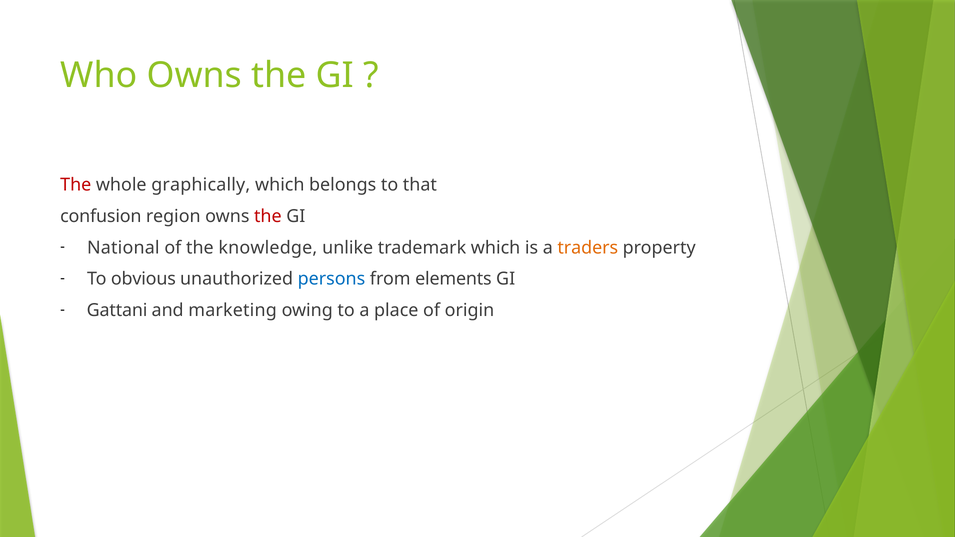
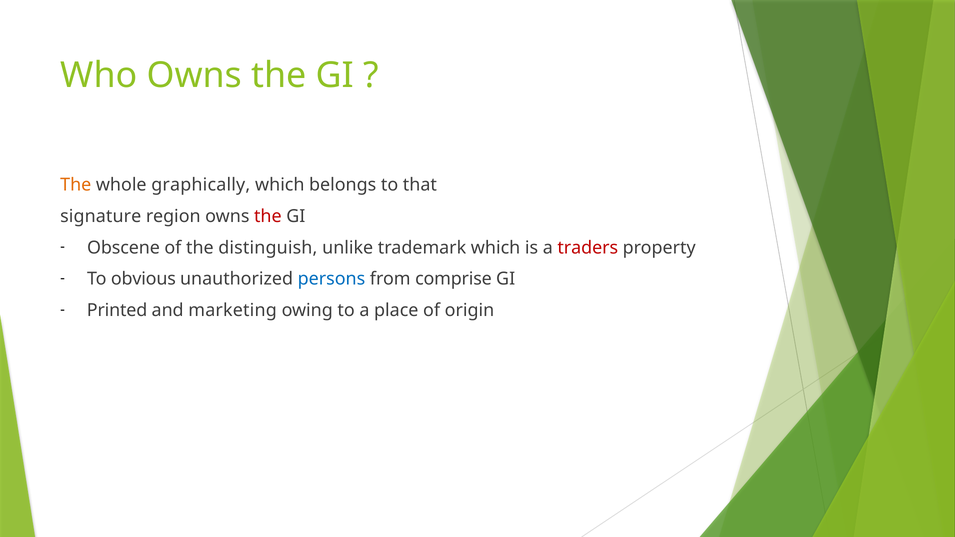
The at (76, 185) colour: red -> orange
confusion: confusion -> signature
National: National -> Obscene
knowledge: knowledge -> distinguish
traders colour: orange -> red
elements: elements -> comprise
Gattani: Gattani -> Printed
